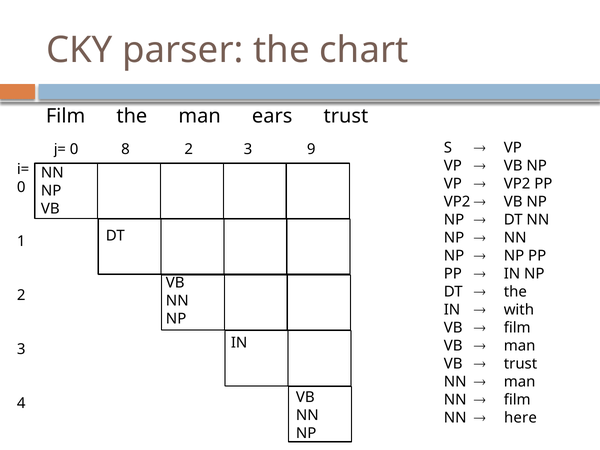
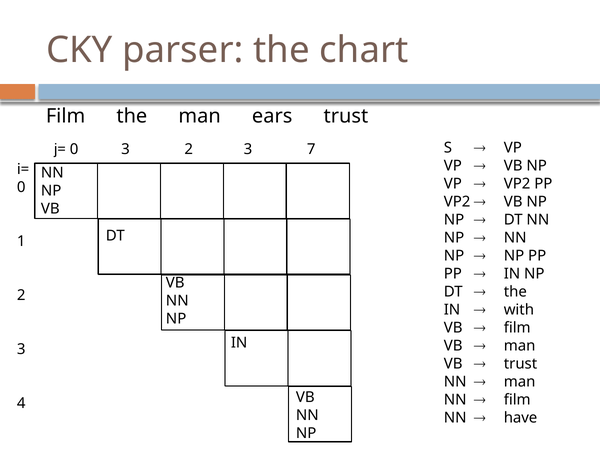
0 8: 8 -> 3
9: 9 -> 7
here: here -> have
